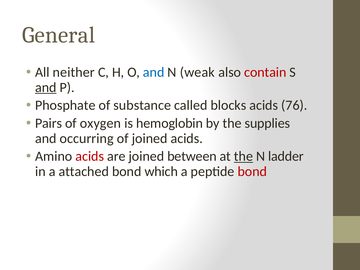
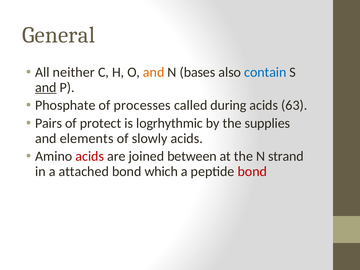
and at (154, 72) colour: blue -> orange
weak: weak -> bases
contain colour: red -> blue
substance: substance -> processes
blocks: blocks -> during
76: 76 -> 63
oxygen: oxygen -> protect
hemoglobin: hemoglobin -> logrhythmic
occurring: occurring -> elements
of joined: joined -> slowly
the at (243, 156) underline: present -> none
ladder: ladder -> strand
